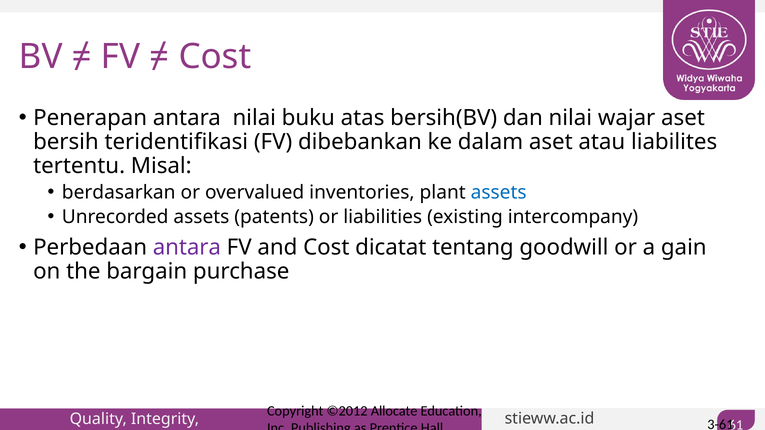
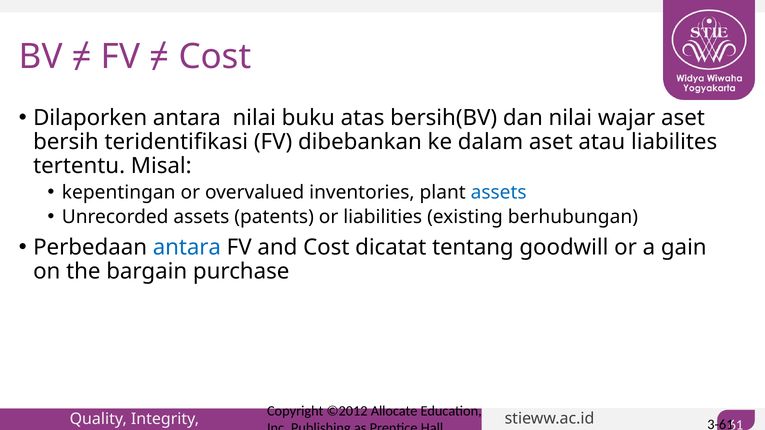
Penerapan: Penerapan -> Dilaporken
berdasarkan: berdasarkan -> kepentingan
intercompany: intercompany -> berhubungan
antara at (187, 247) colour: purple -> blue
